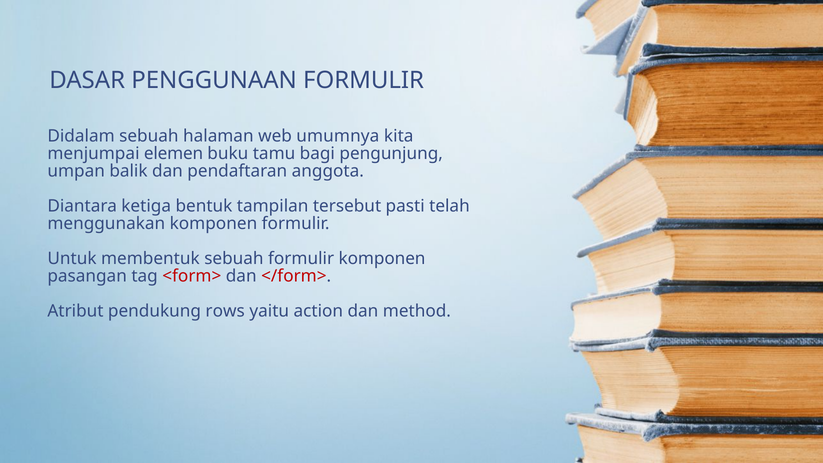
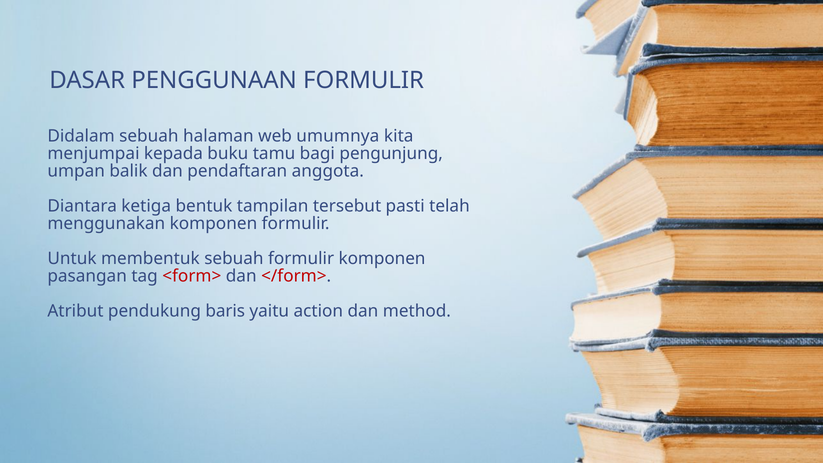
elemen: elemen -> kepada
rows: rows -> baris
